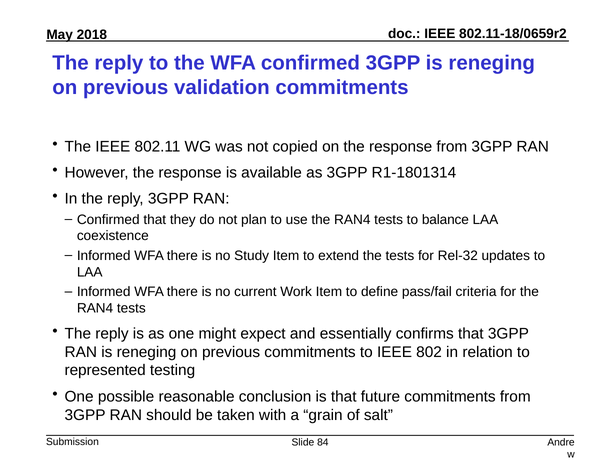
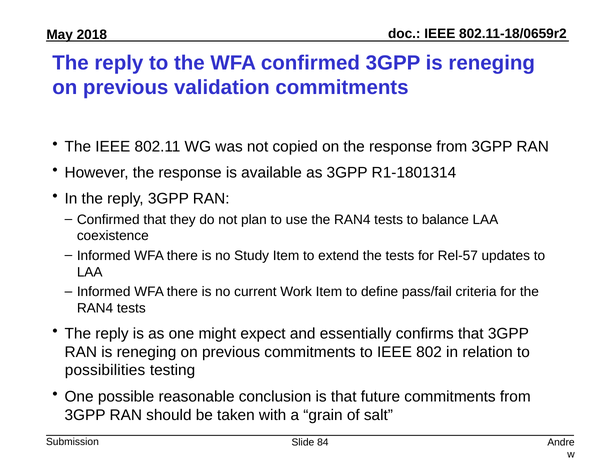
Rel-32: Rel-32 -> Rel-57
represented: represented -> possibilities
